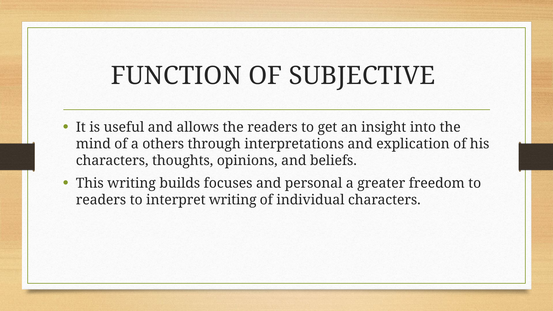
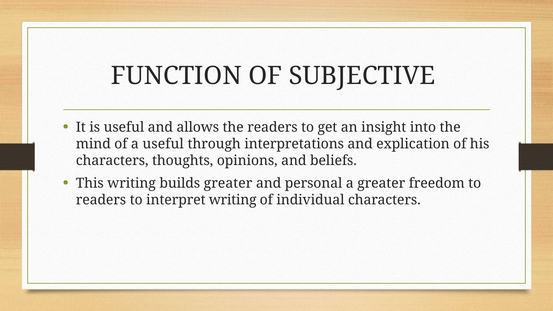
a others: others -> useful
builds focuses: focuses -> greater
